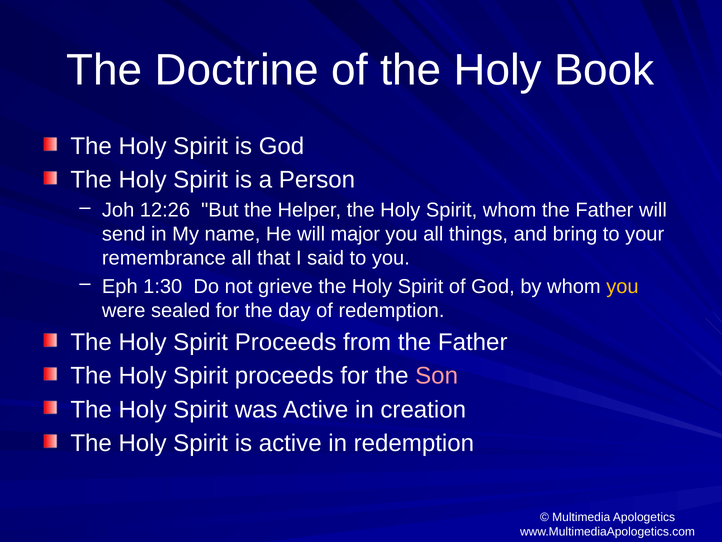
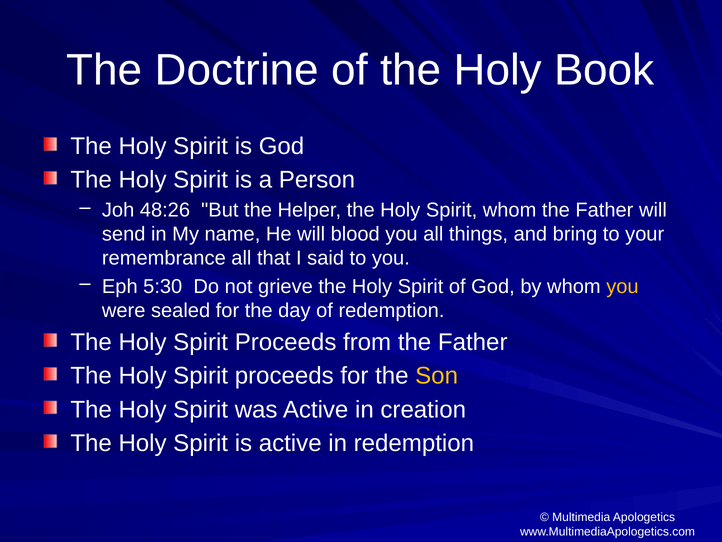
12:26: 12:26 -> 48:26
major: major -> blood
1:30: 1:30 -> 5:30
Son colour: pink -> yellow
